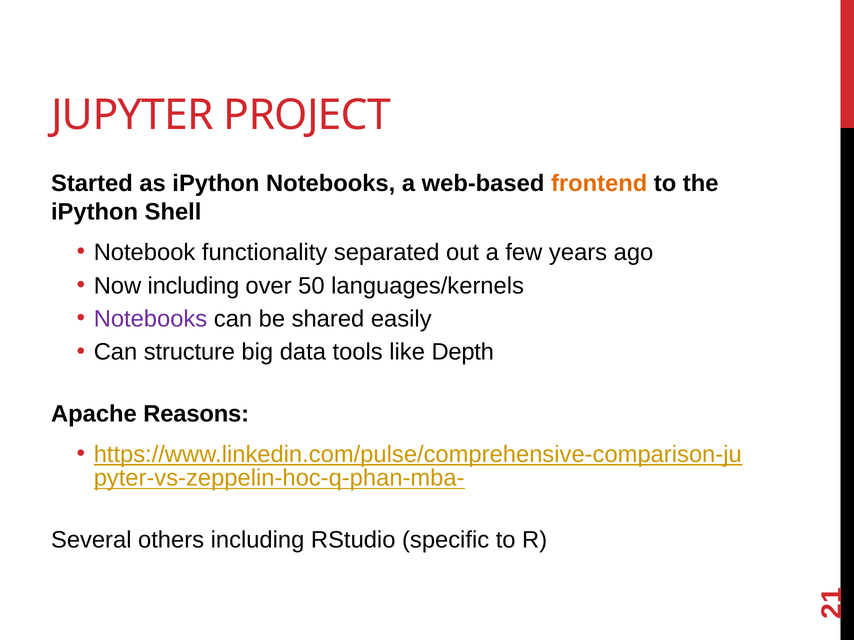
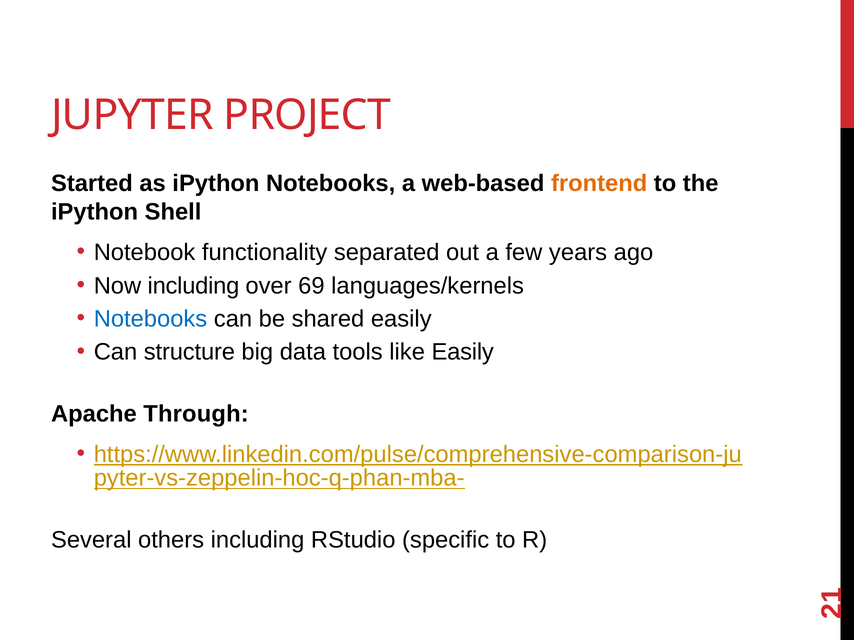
50: 50 -> 69
Notebooks at (150, 319) colour: purple -> blue
like Depth: Depth -> Easily
Reasons: Reasons -> Through
